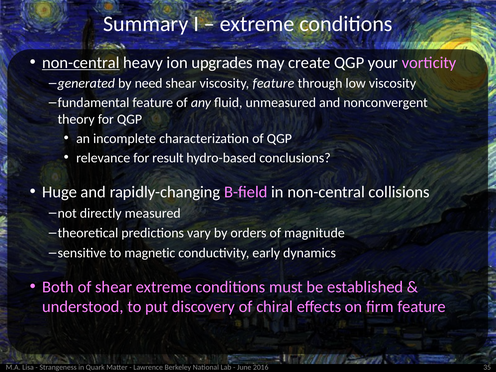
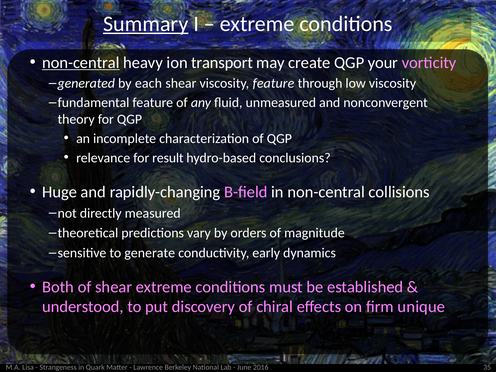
Summary underline: none -> present
upgrades: upgrades -> transport
need: need -> each
magnetic: magnetic -> generate
firm feature: feature -> unique
